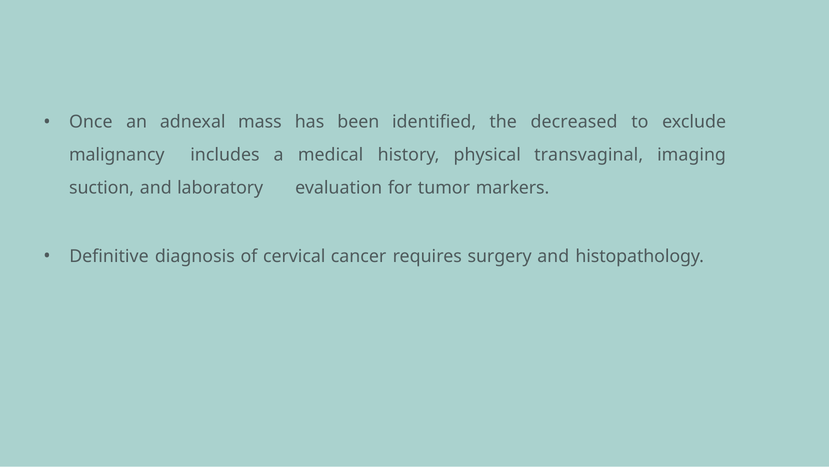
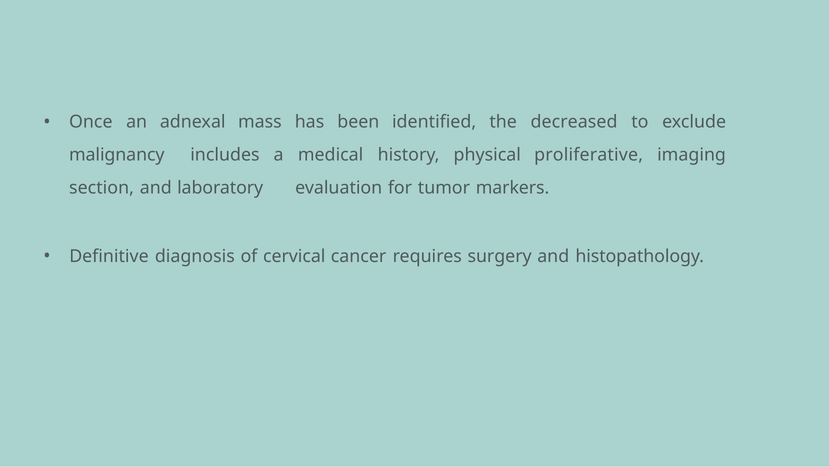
transvaginal: transvaginal -> proliferative
suction: suction -> section
